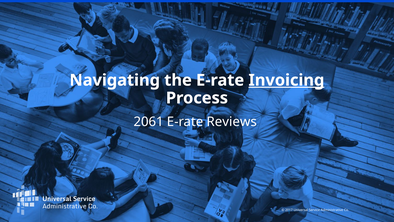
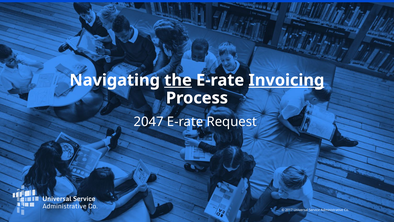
the underline: none -> present
2061: 2061 -> 2047
Reviews: Reviews -> Request
